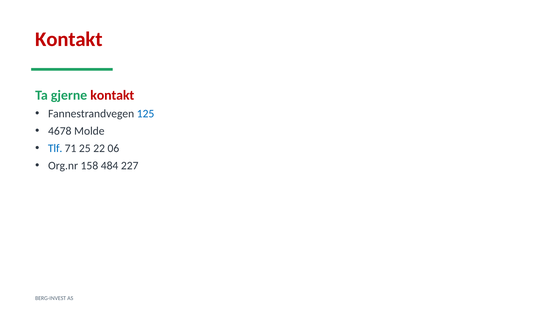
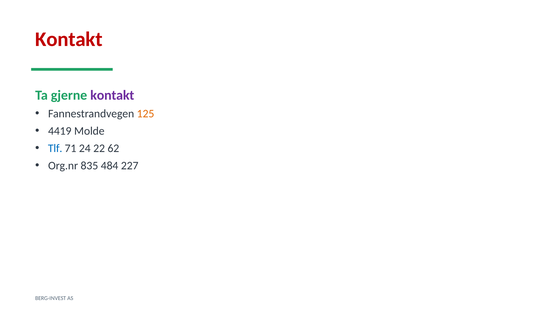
kontakt at (112, 95) colour: red -> purple
125 colour: blue -> orange
4678: 4678 -> 4419
25: 25 -> 24
06: 06 -> 62
158: 158 -> 835
